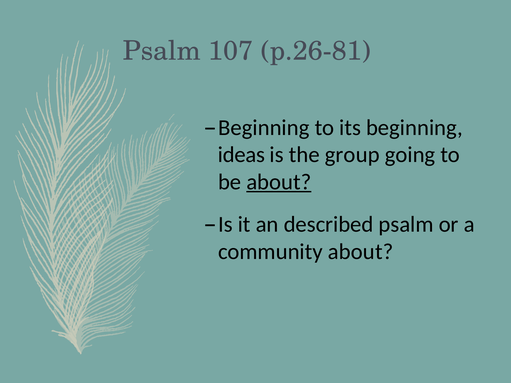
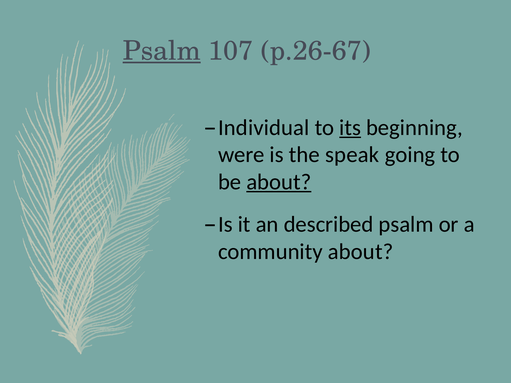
Psalm at (162, 51) underline: none -> present
p.26-81: p.26-81 -> p.26-67
Beginning at (264, 128): Beginning -> Individual
its underline: none -> present
ideas: ideas -> were
group: group -> speak
